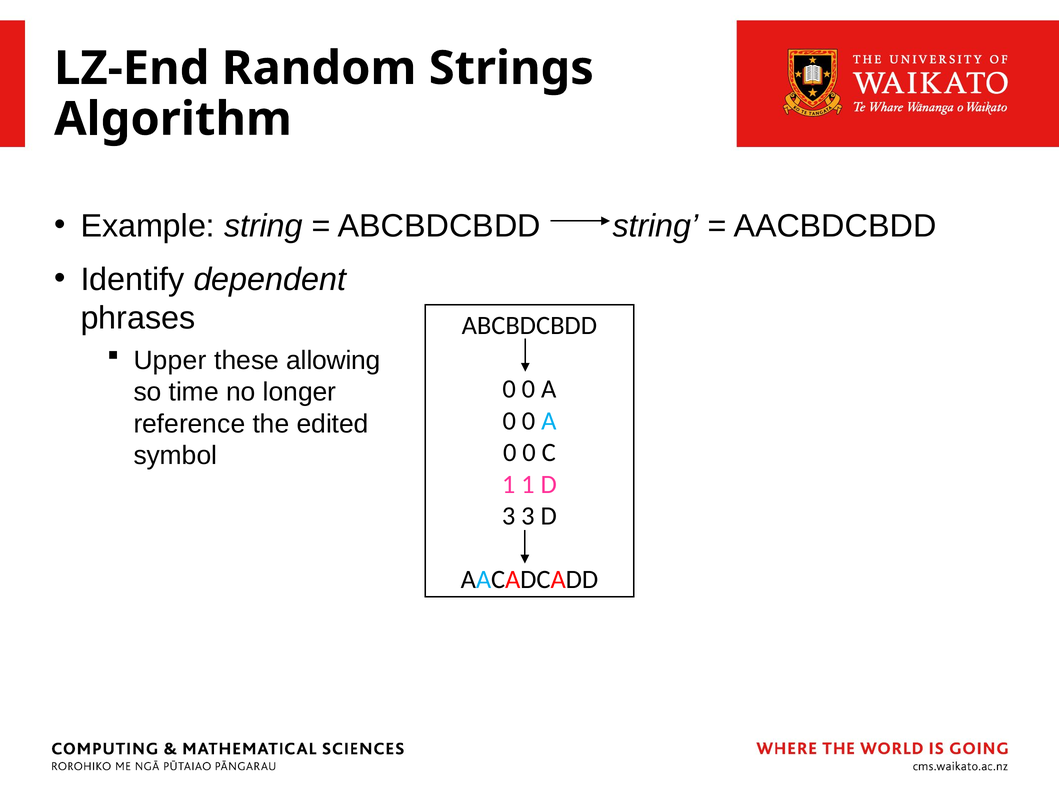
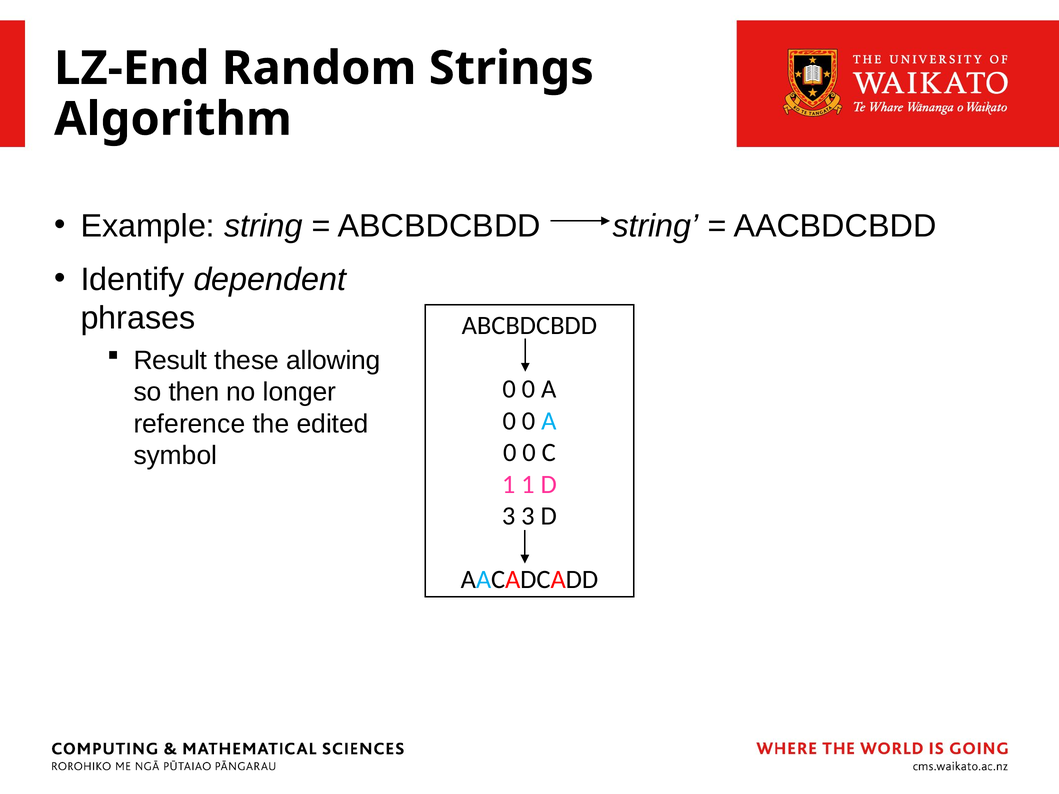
Upper: Upper -> Result
time: time -> then
